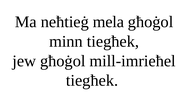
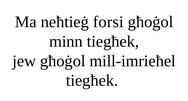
mela: mela -> forsi
